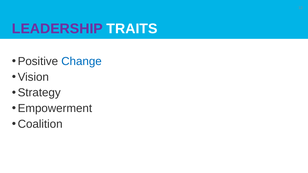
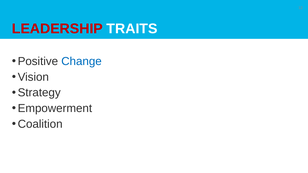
LEADERSHIP colour: purple -> red
